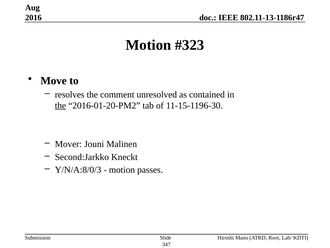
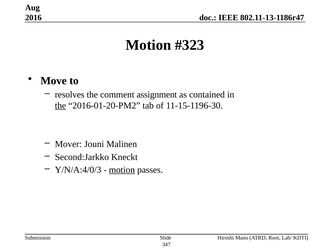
unresolved: unresolved -> assignment
Y/N/A:8/0/3: Y/N/A:8/0/3 -> Y/N/A:4/0/3
motion at (122, 170) underline: none -> present
